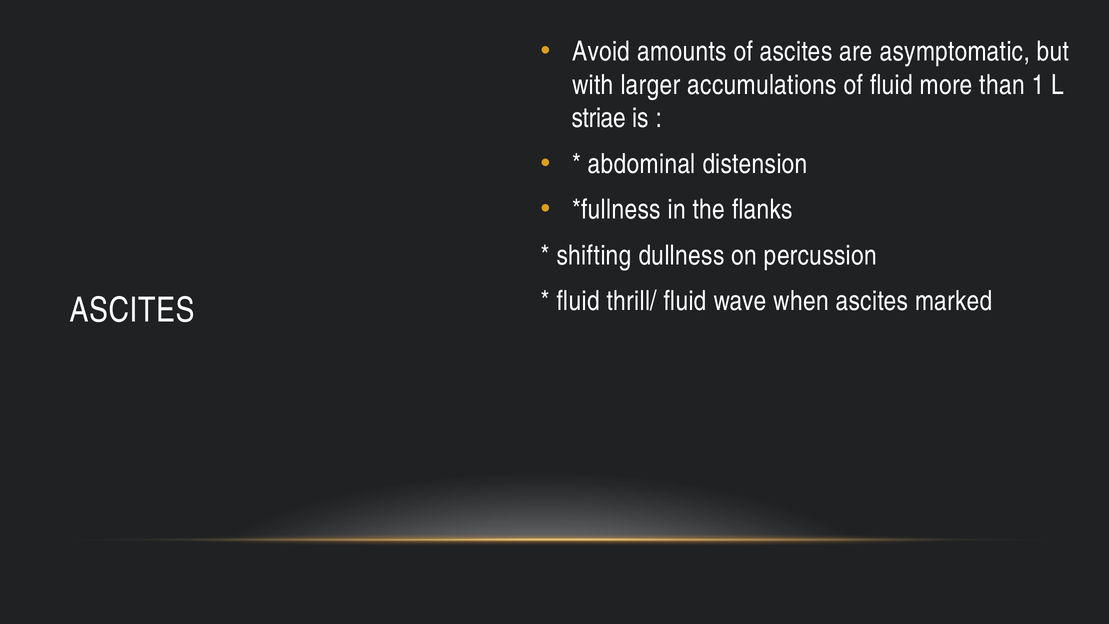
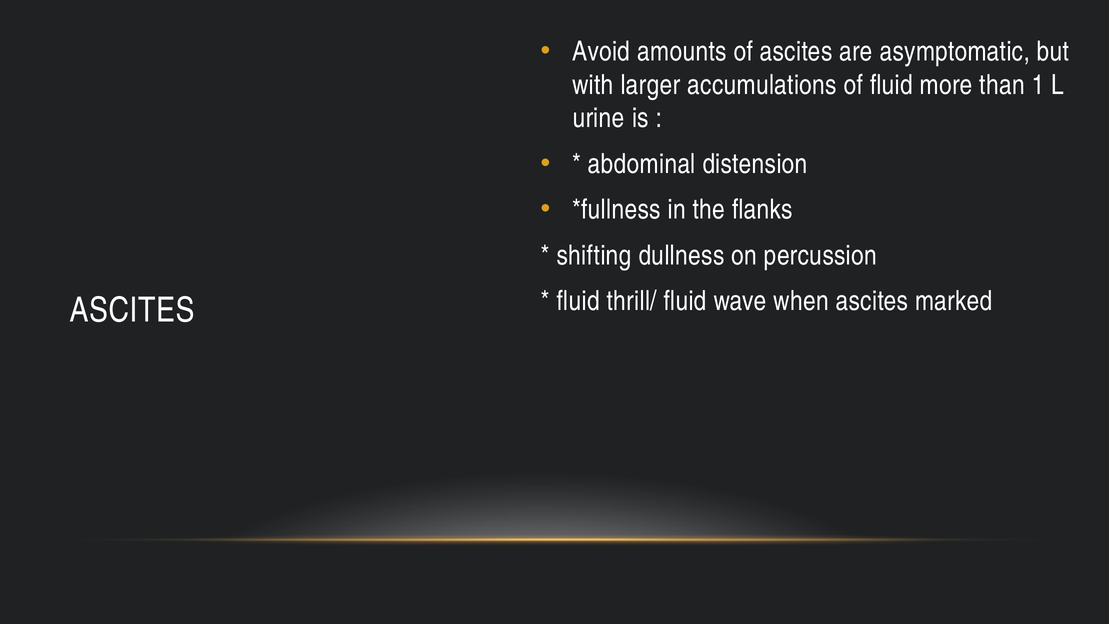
striae: striae -> urine
